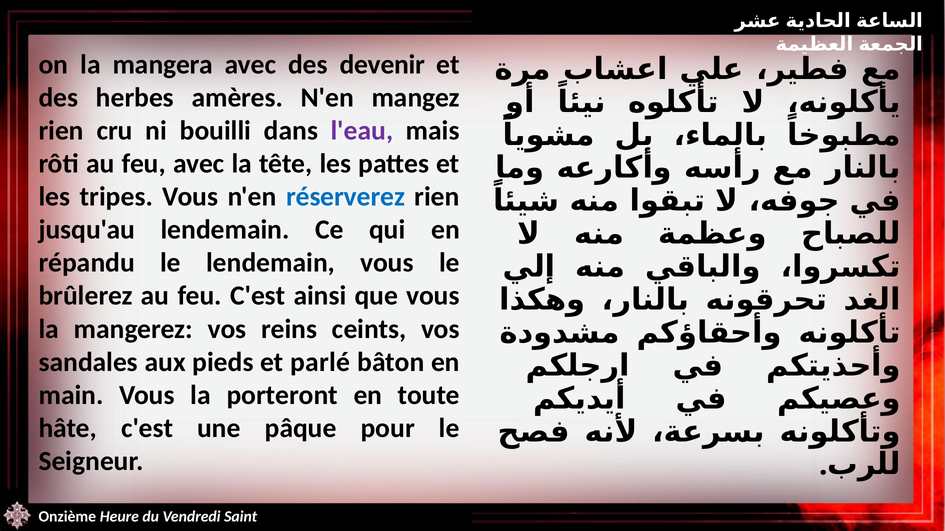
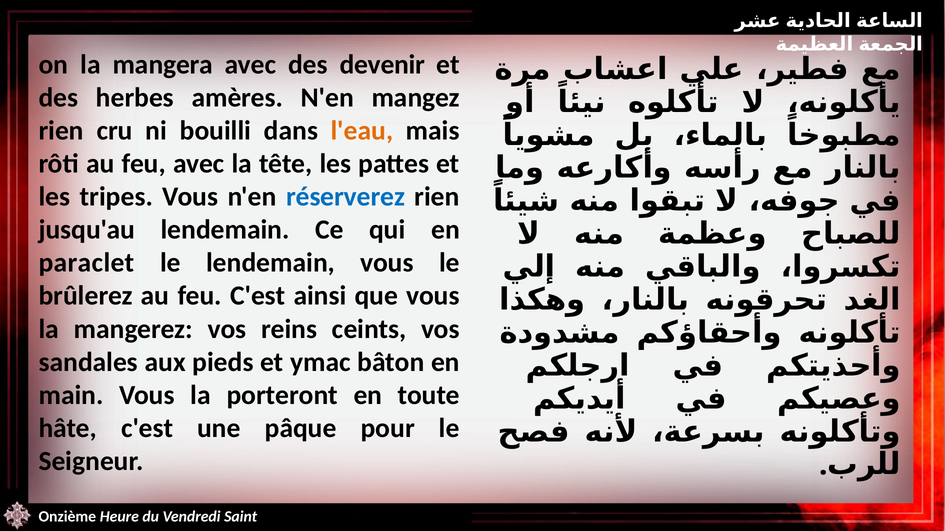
l'eau colour: purple -> orange
répandu: répandu -> paraclet
parlé: parlé -> ymac
